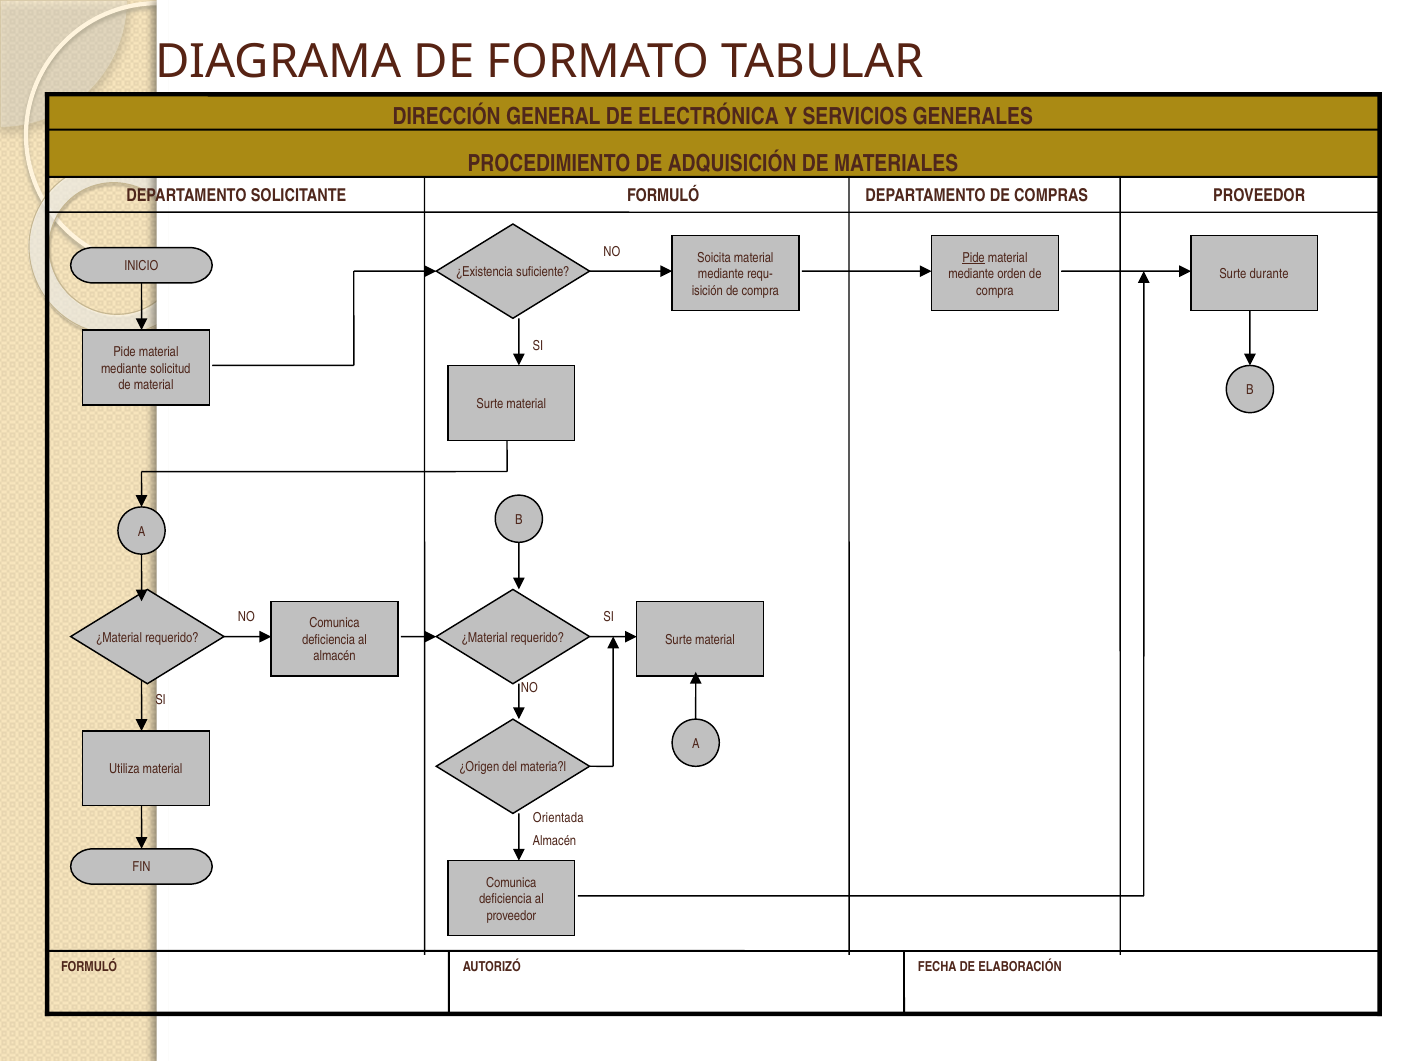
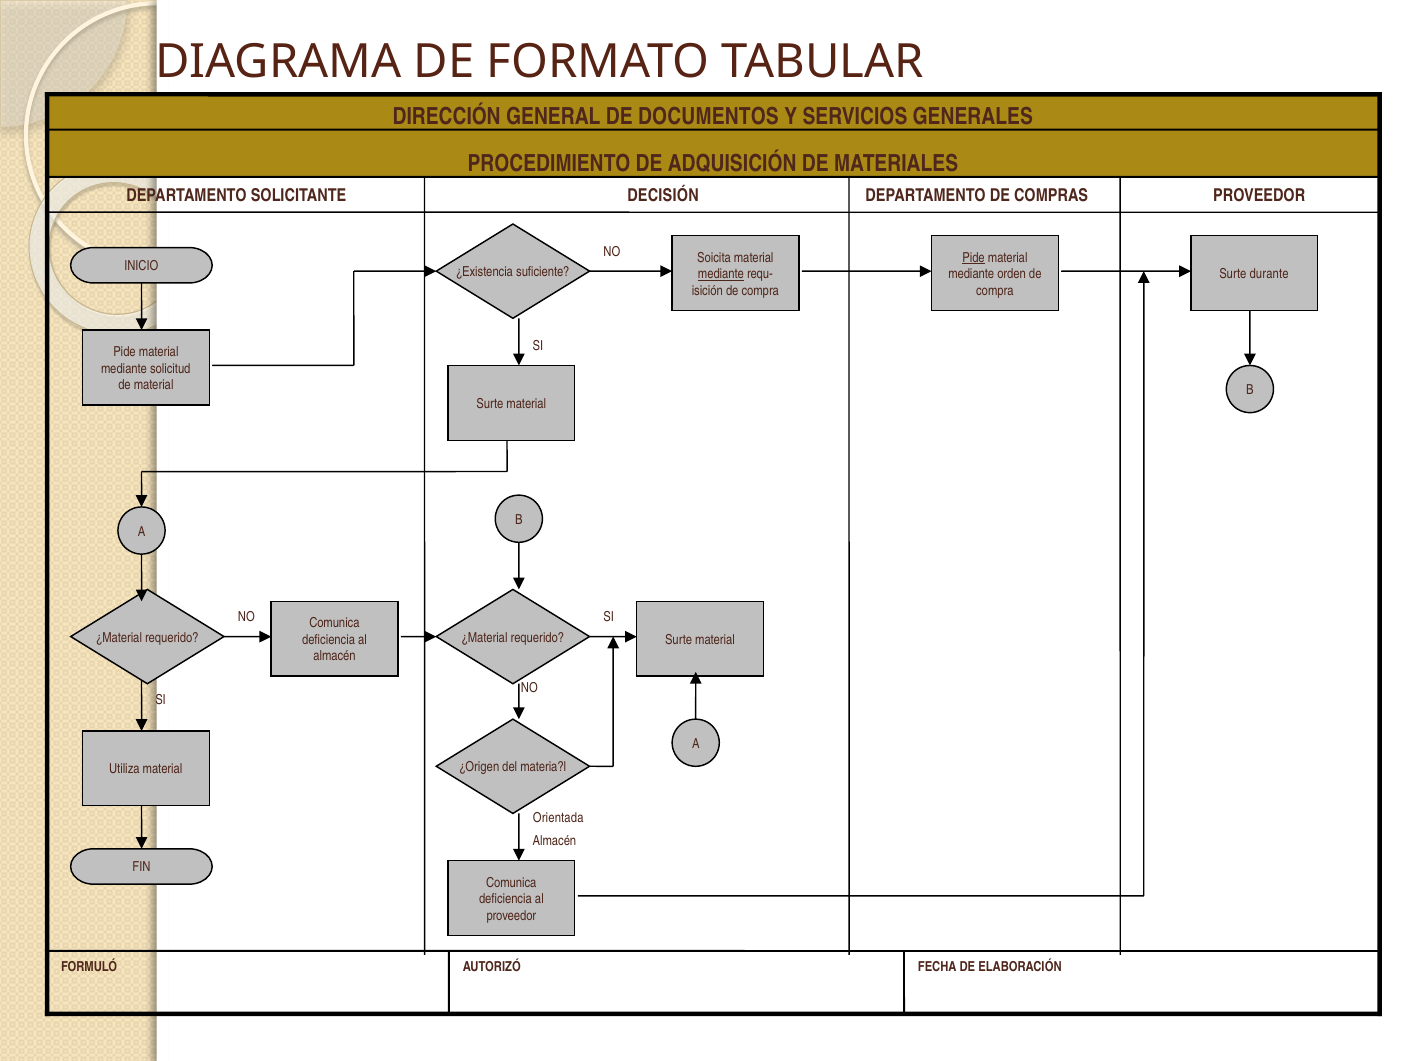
ELECTRÓNICA: ELECTRÓNICA -> DOCUMENTOS
SOLICITANTE FORMULÓ: FORMULÓ -> DECISIÓN
mediante at (721, 274) underline: none -> present
